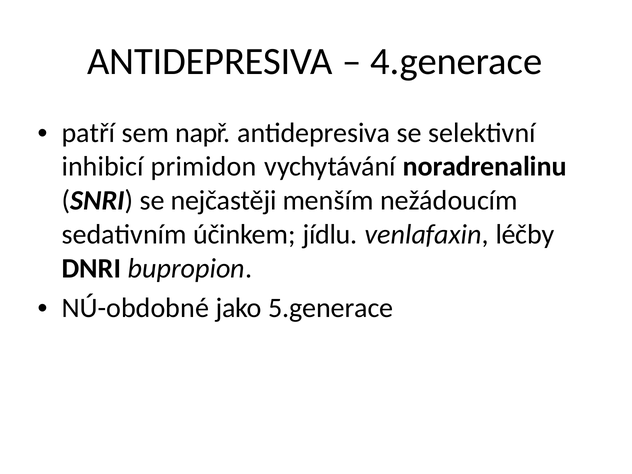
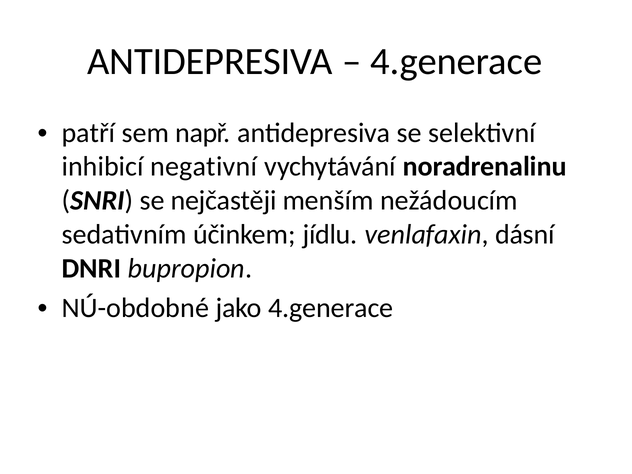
primidon: primidon -> negativní
léčby: léčby -> dásní
jako 5.generace: 5.generace -> 4.generace
